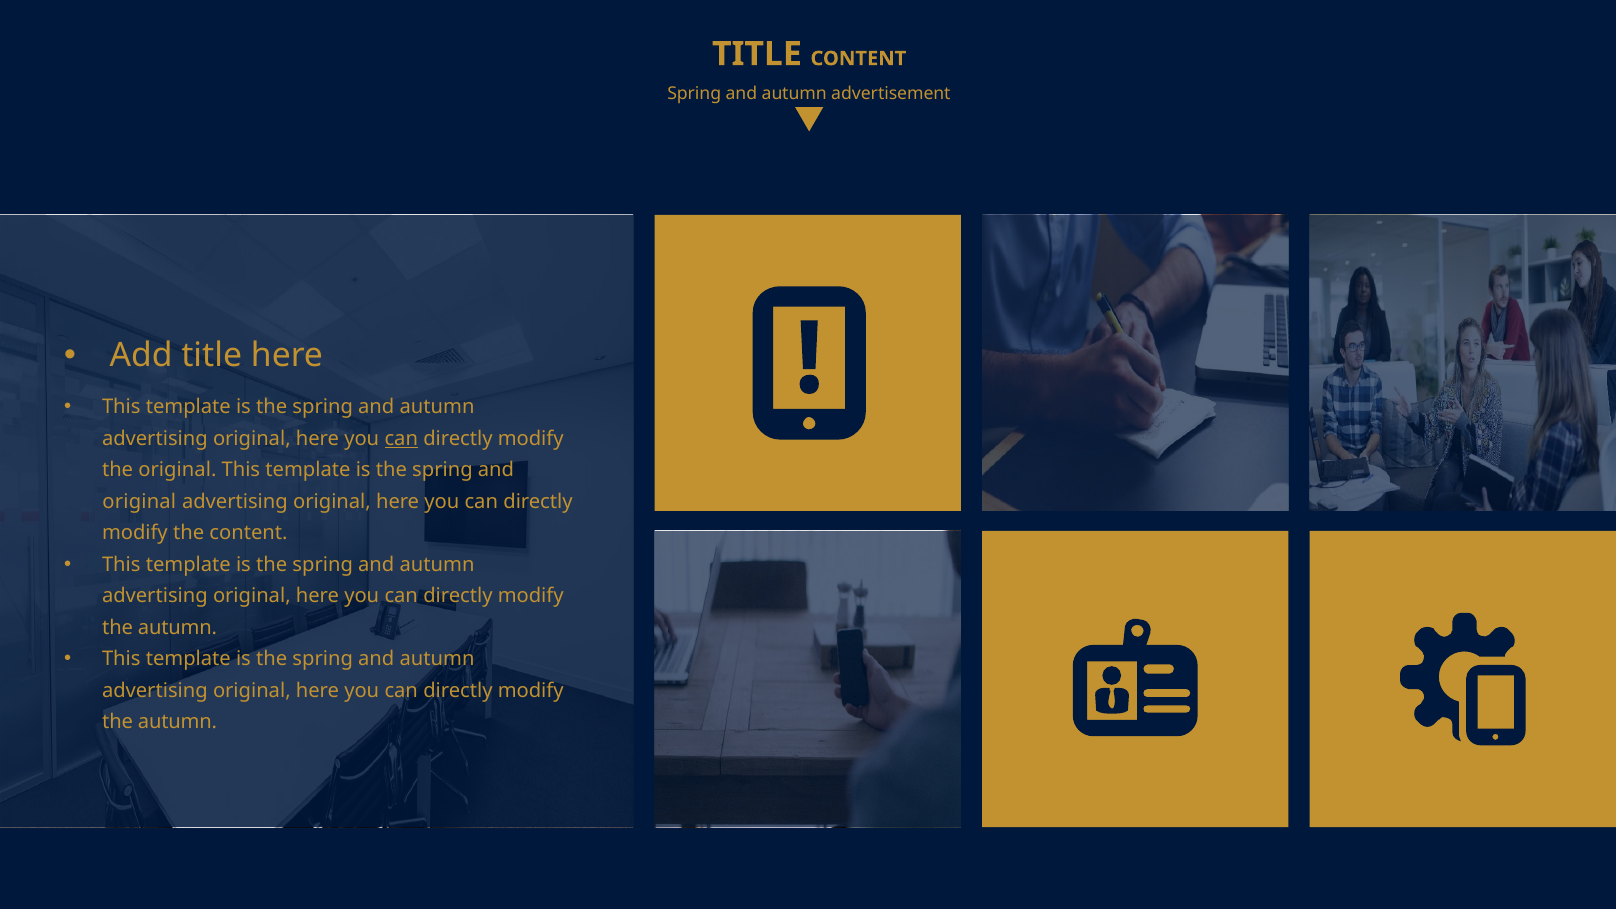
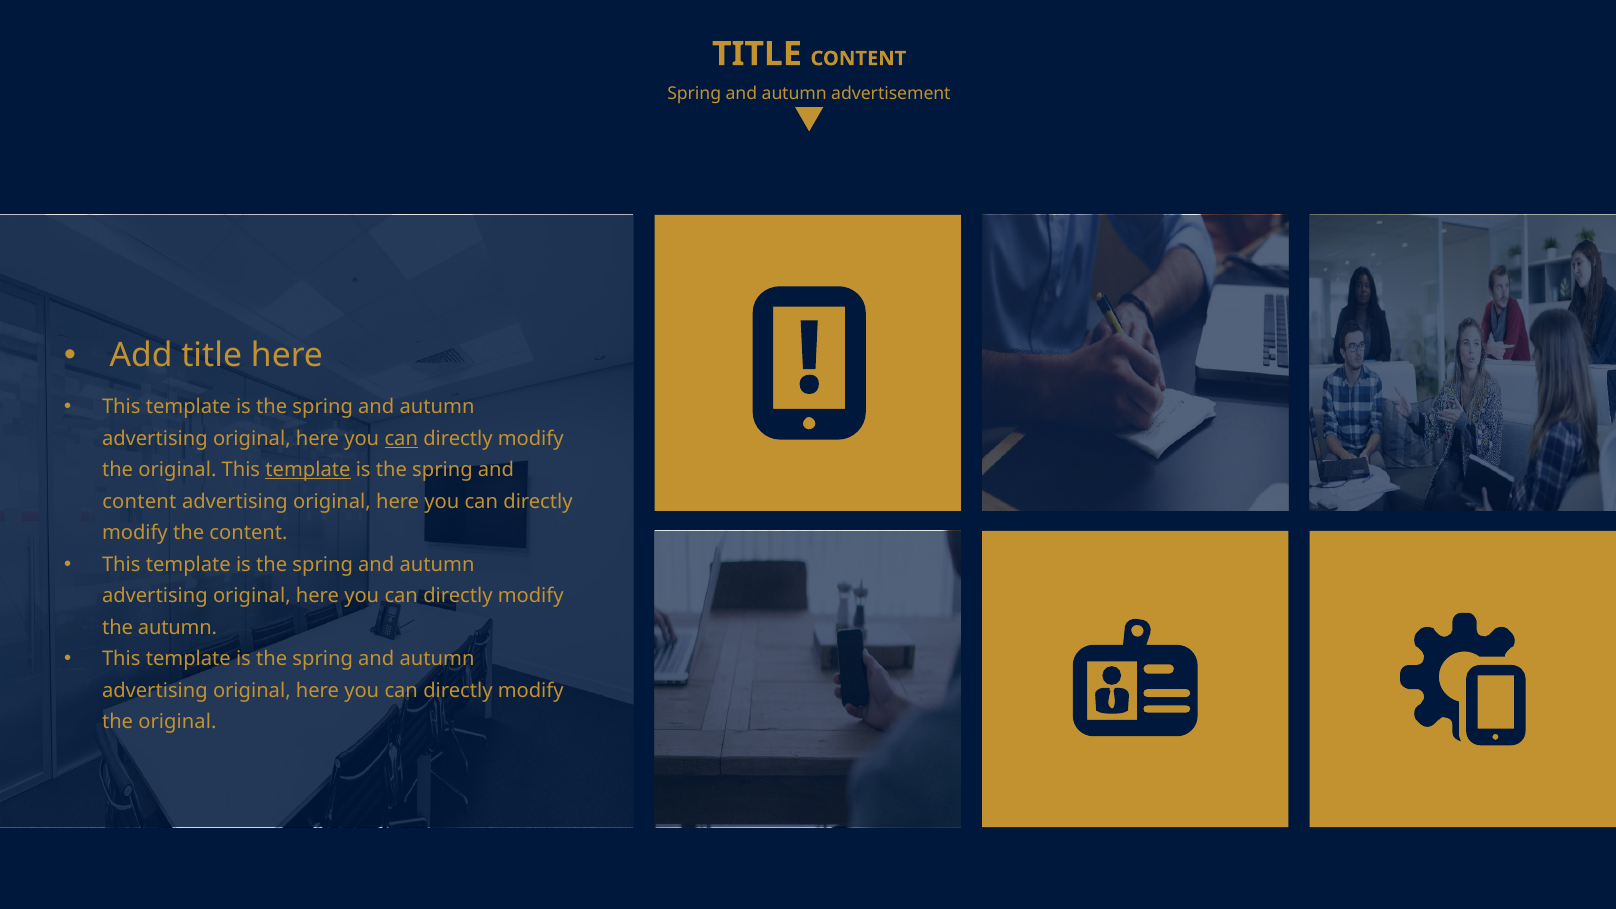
template at (308, 470) underline: none -> present
original at (139, 502): original -> content
autumn at (178, 722): autumn -> original
